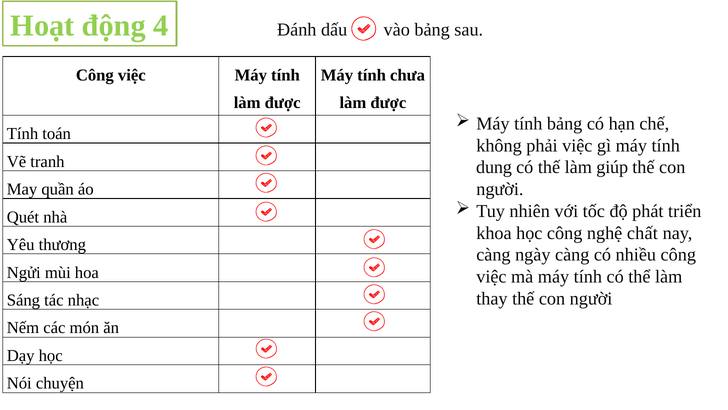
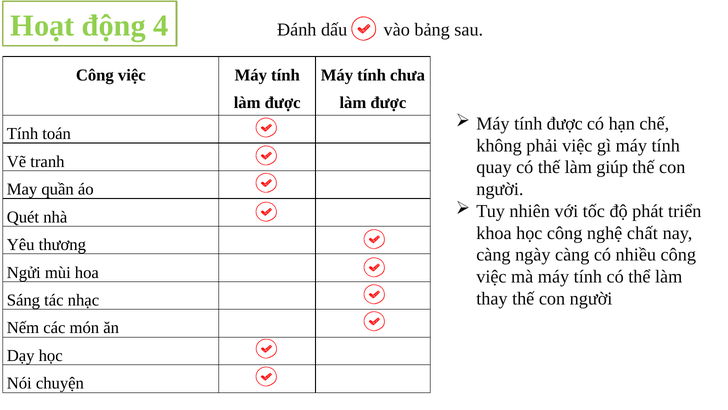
tính bảng: bảng -> được
dung: dung -> quay
